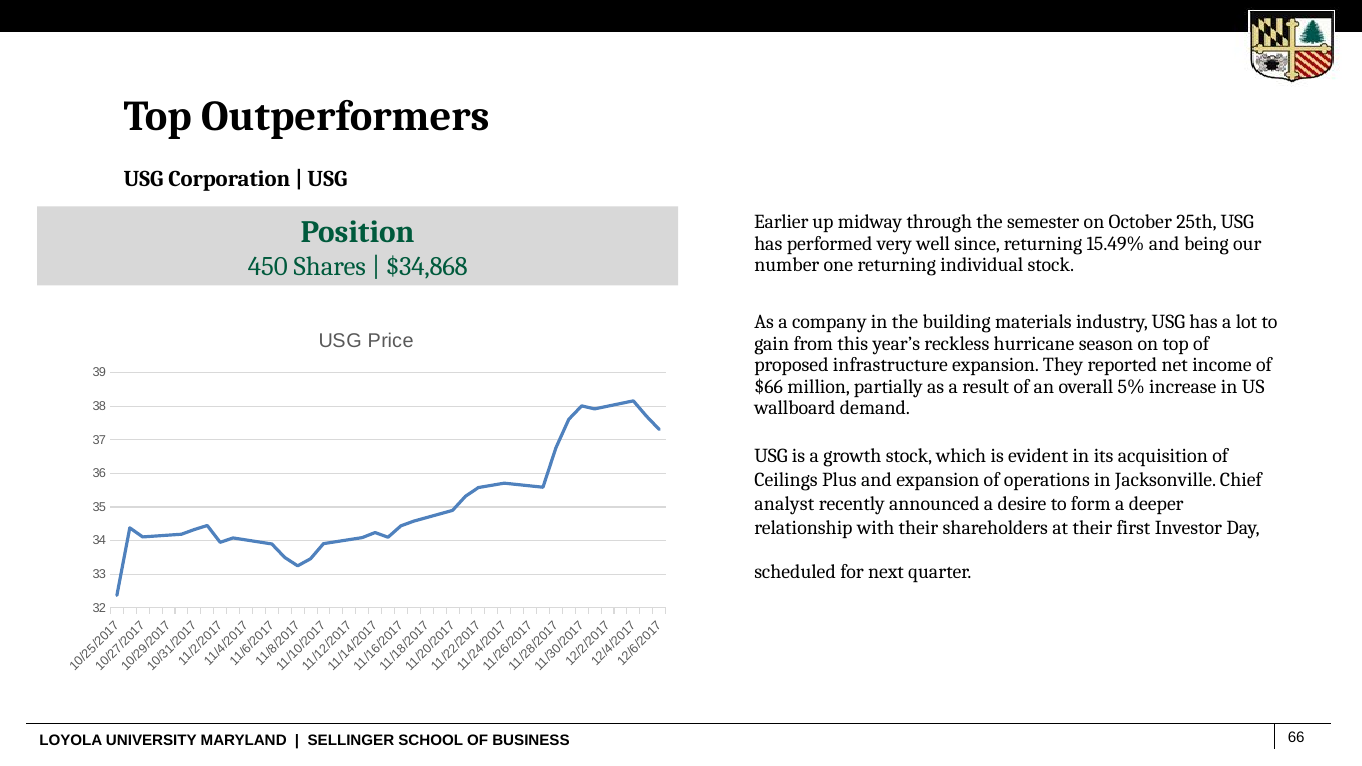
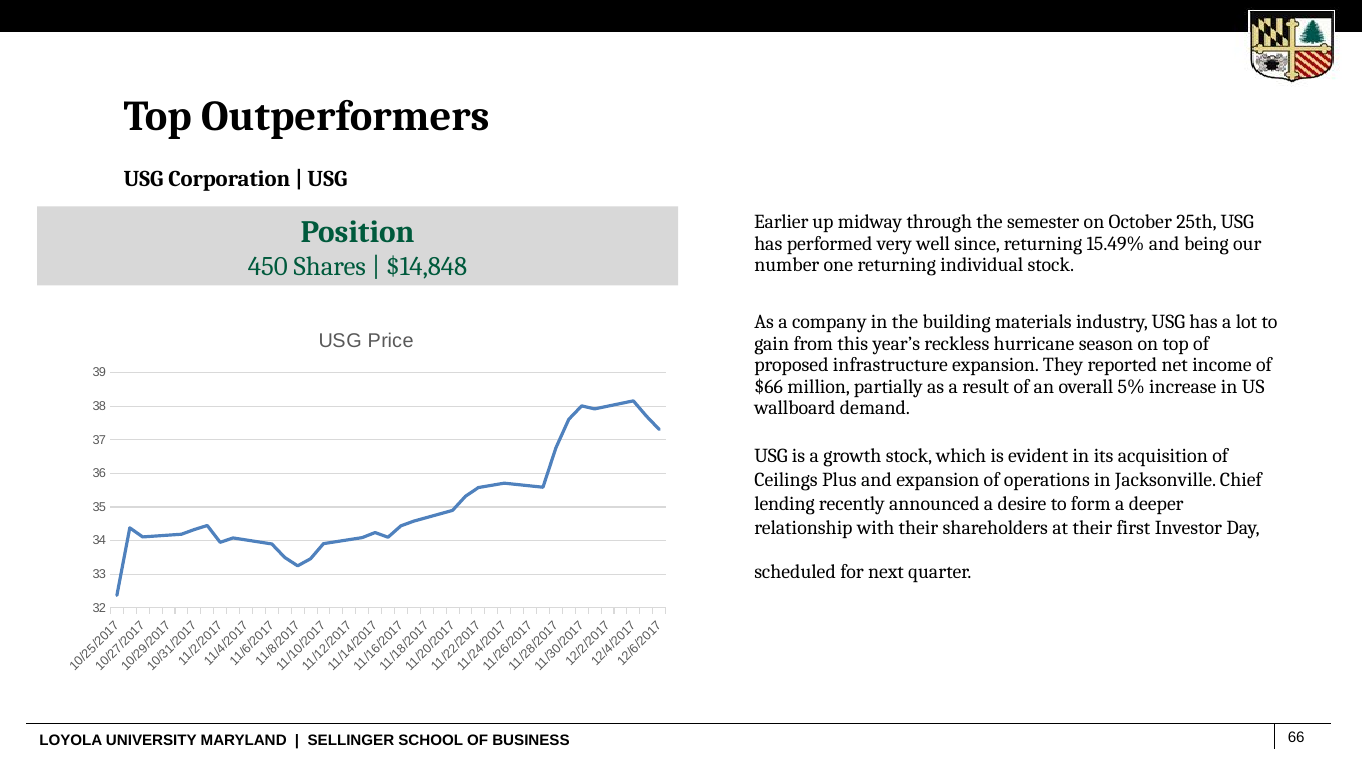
$34,868: $34,868 -> $14,848
analyst: analyst -> lending
